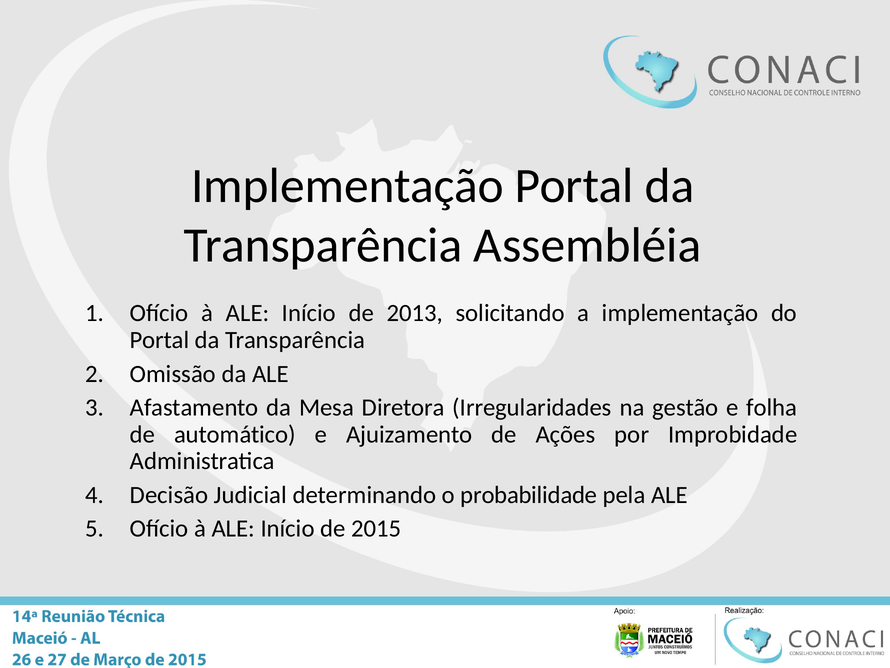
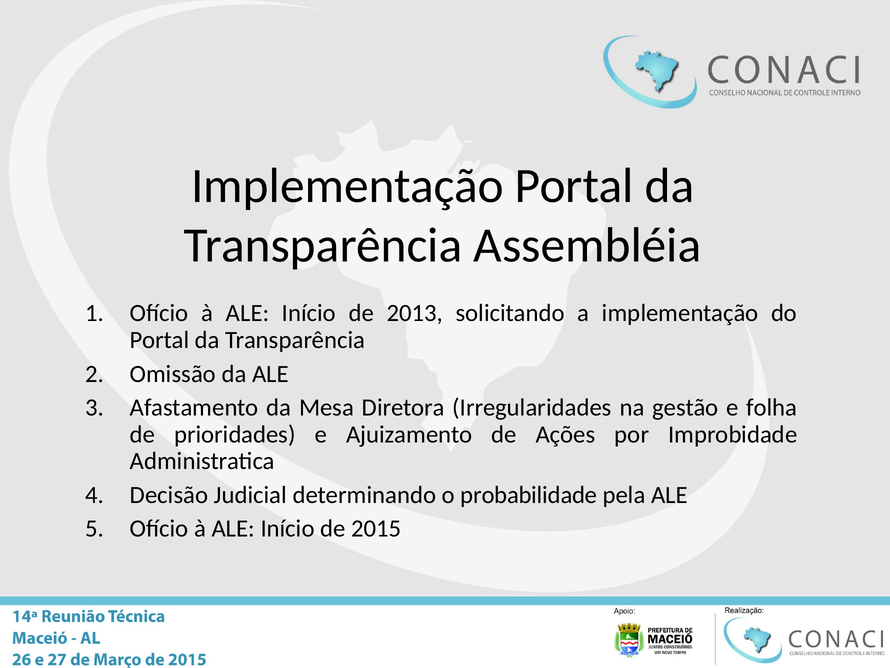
automático: automático -> prioridades
